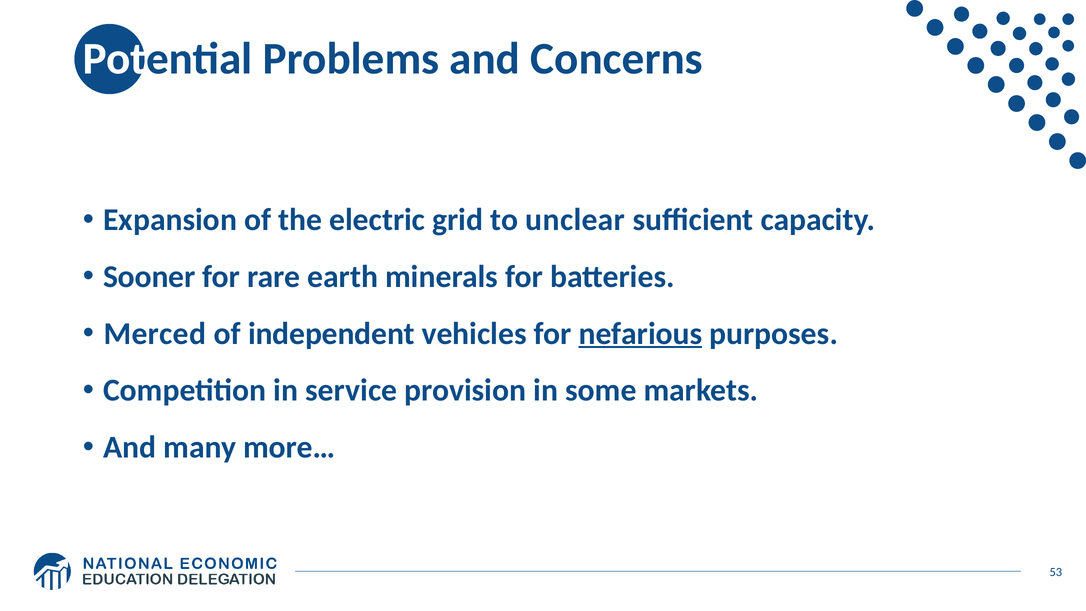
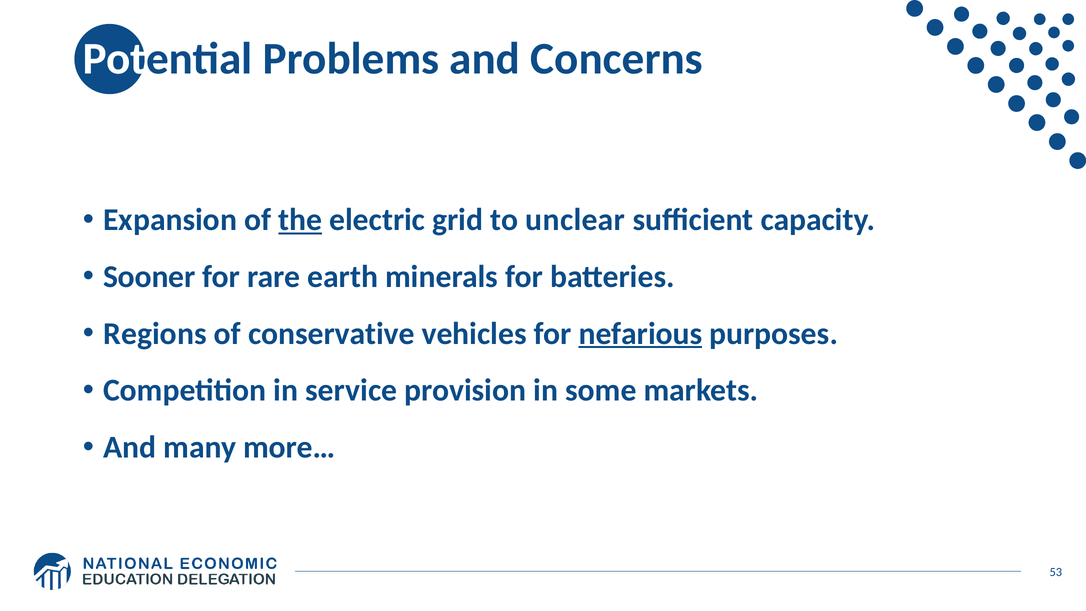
the underline: none -> present
Merced: Merced -> Regions
independent: independent -> conservative
